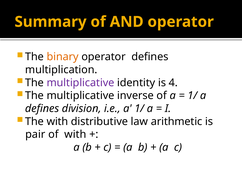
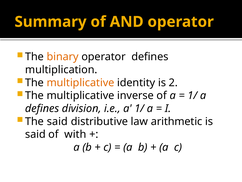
multiplicative at (81, 82) colour: purple -> orange
4: 4 -> 2
The with: with -> said
pair at (35, 134): pair -> said
